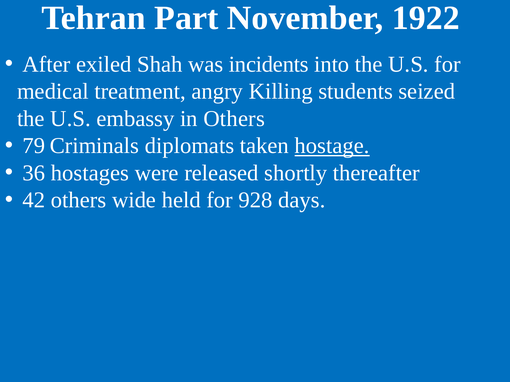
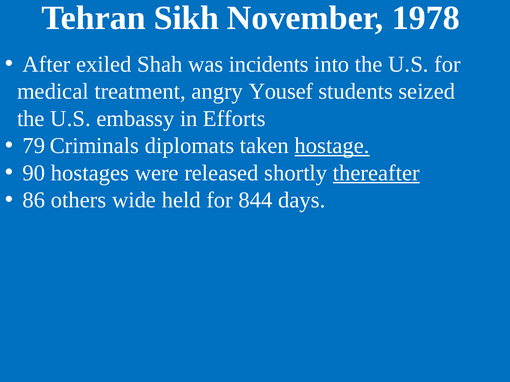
Part: Part -> Sikh
1922: 1922 -> 1978
Killing: Killing -> Yousef
in Others: Others -> Efforts
36: 36 -> 90
thereafter underline: none -> present
42: 42 -> 86
928: 928 -> 844
